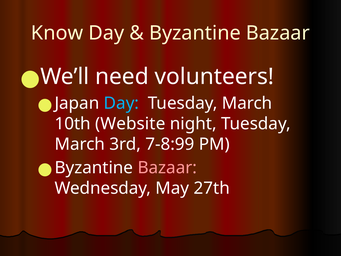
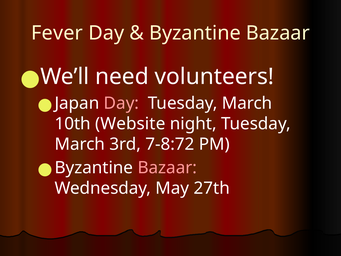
Know: Know -> Fever
Day at (121, 103) colour: light blue -> pink
7-8:99: 7-8:99 -> 7-8:72
